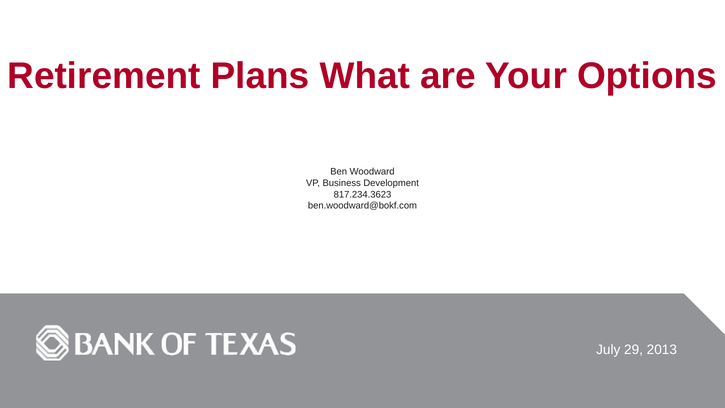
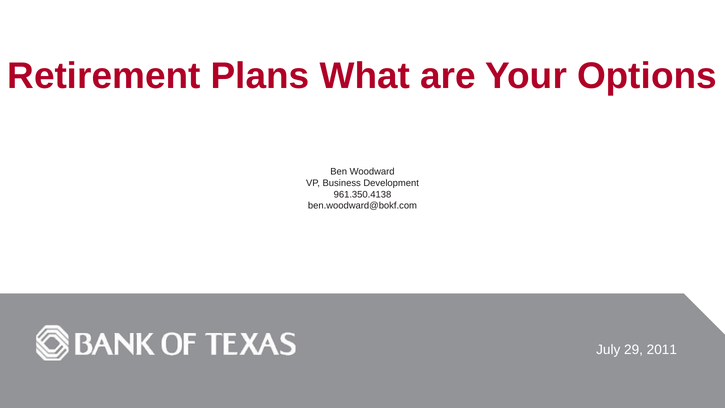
817.234.3623: 817.234.3623 -> 961.350.4138
2013: 2013 -> 2011
